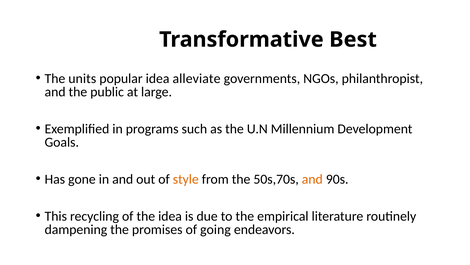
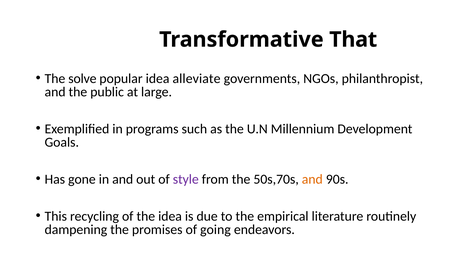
Best: Best -> That
units: units -> solve
style colour: orange -> purple
